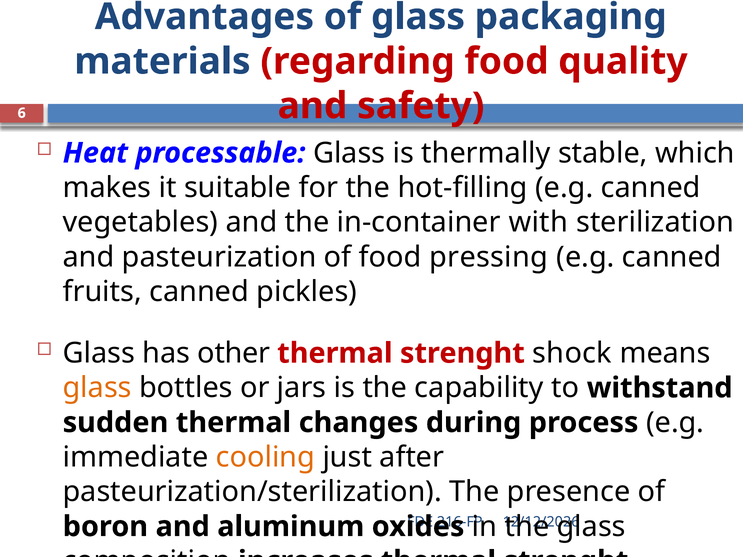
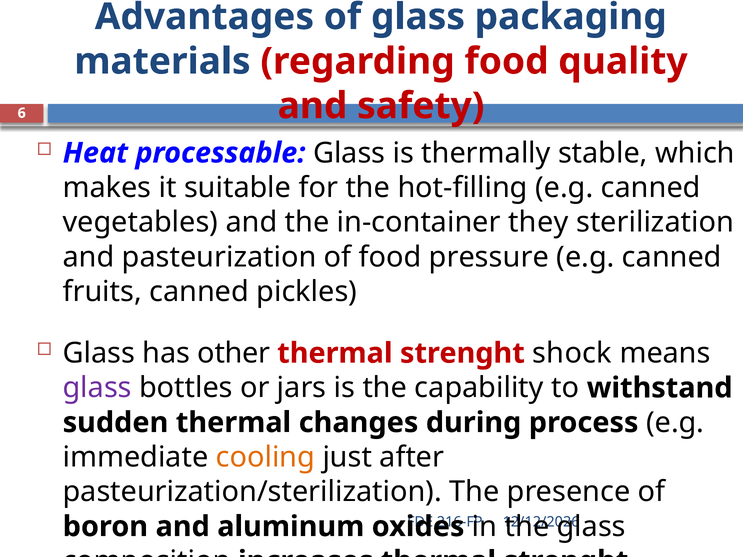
with: with -> they
pressing: pressing -> pressure
glass at (97, 388) colour: orange -> purple
